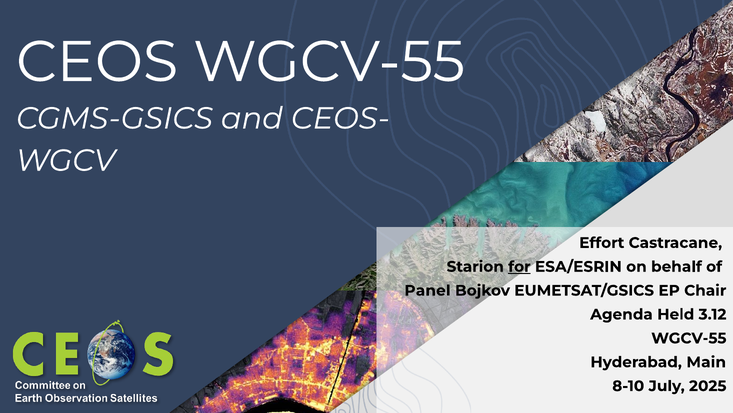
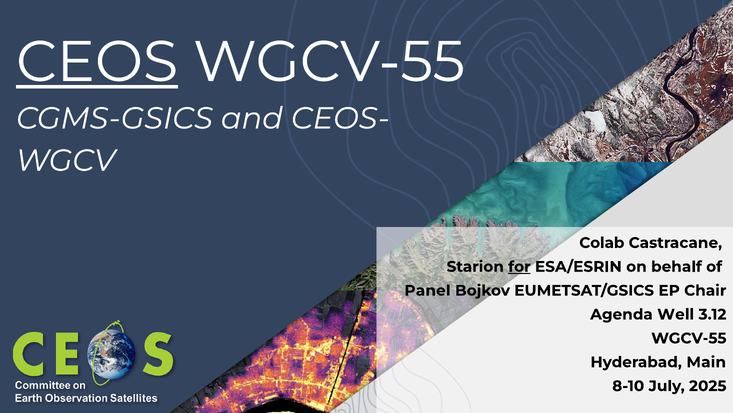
CEOS underline: none -> present
Effort: Effort -> Colab
Held: Held -> Well
